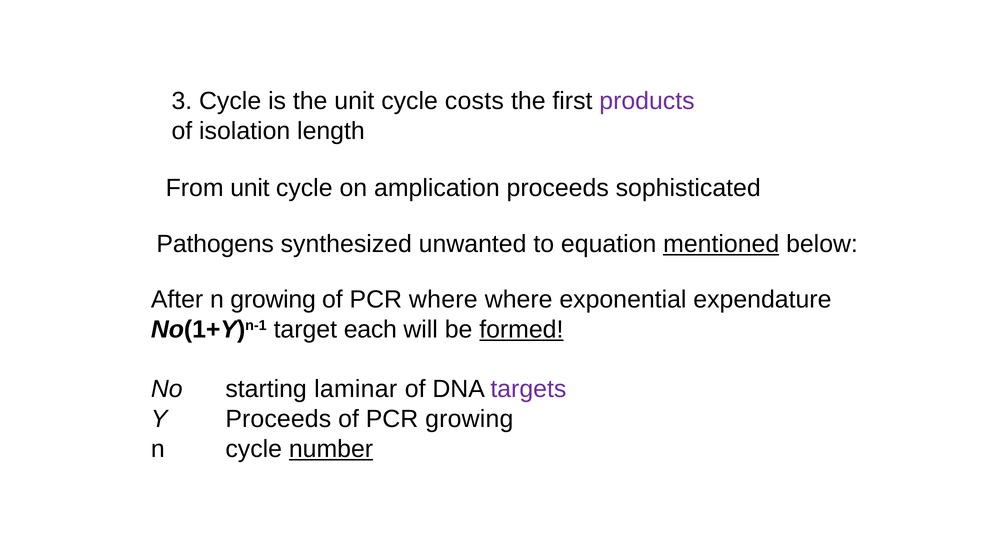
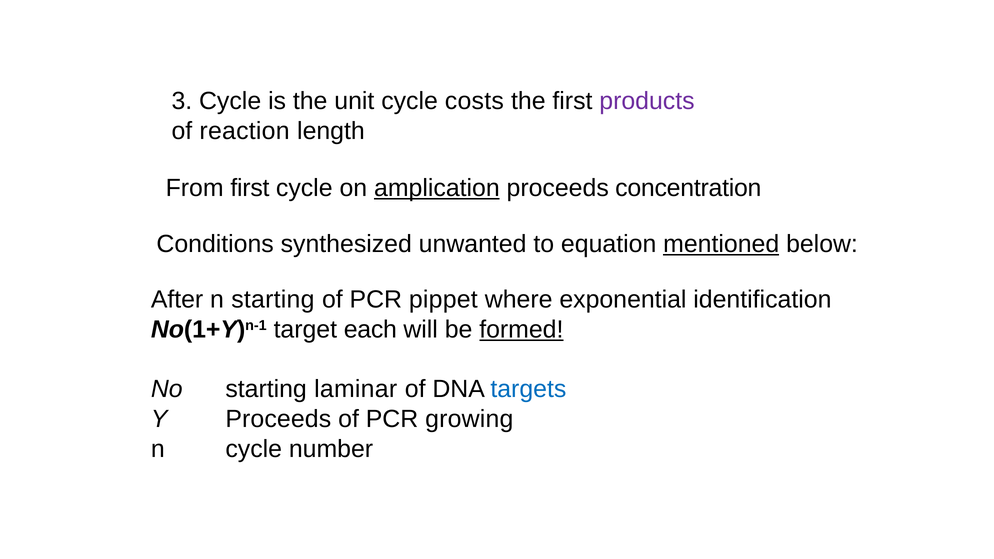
isolation: isolation -> reaction
From unit: unit -> first
amplication underline: none -> present
sophisticated: sophisticated -> concentration
Pathogens: Pathogens -> Conditions
n growing: growing -> starting
PCR where: where -> pippet
expendature: expendature -> identification
targets colour: purple -> blue
number underline: present -> none
